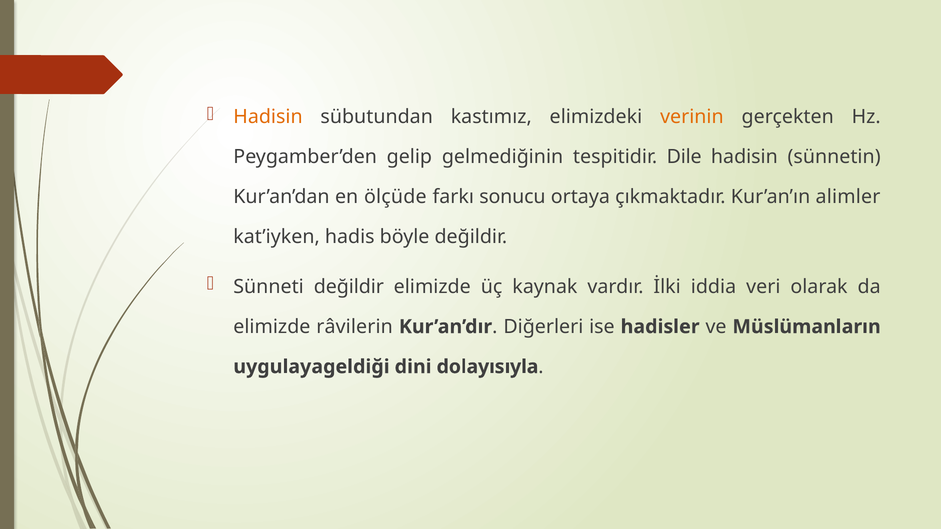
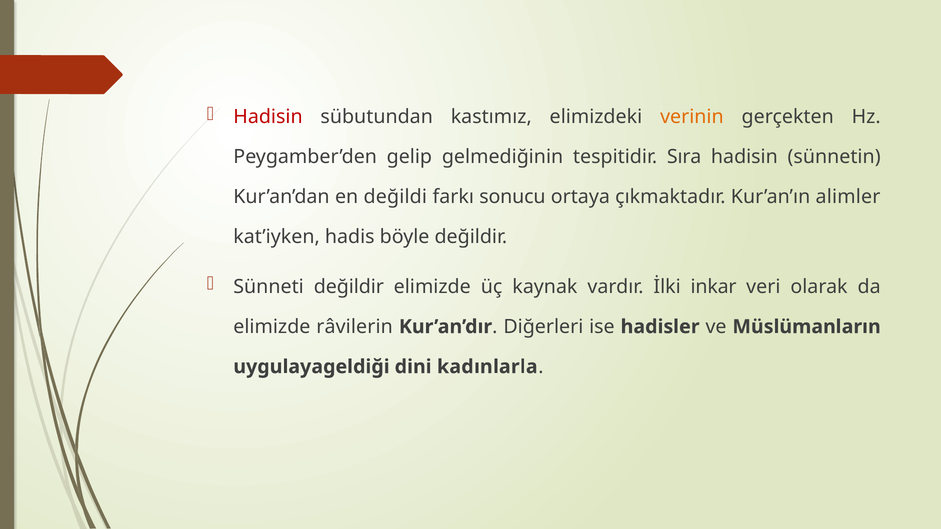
Hadisin at (268, 117) colour: orange -> red
Dile: Dile -> Sıra
ölçüde: ölçüde -> değildi
iddia: iddia -> inkar
dolayısıyla: dolayısıyla -> kadınlarla
